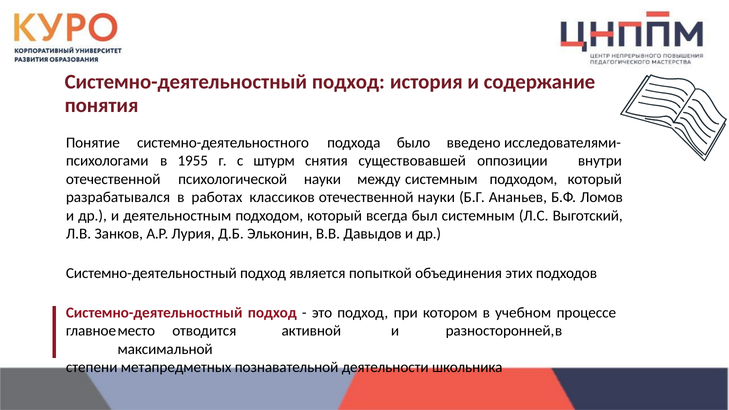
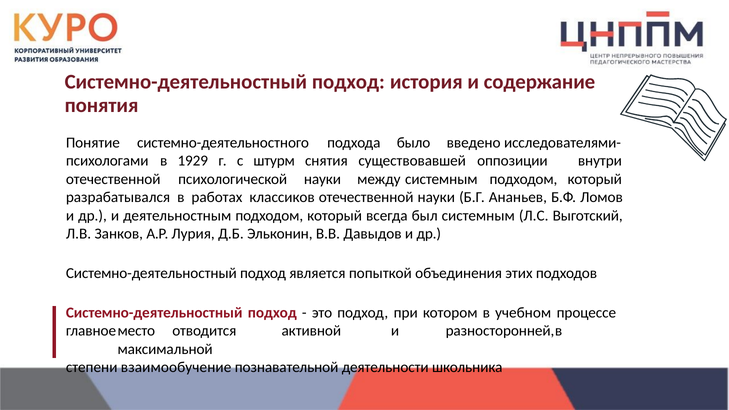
1955: 1955 -> 1929
метапредметных: метапредметных -> взаимообучение
